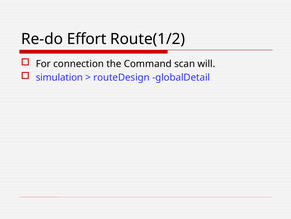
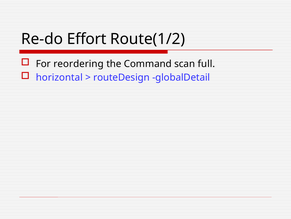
connection: connection -> reordering
will: will -> full
simulation: simulation -> horizontal
